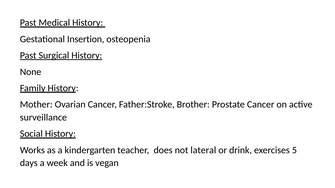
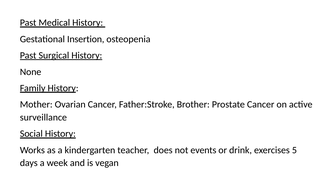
lateral: lateral -> events
